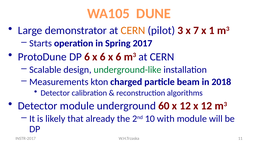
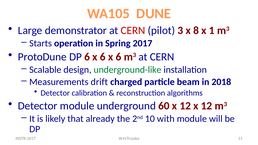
CERN at (133, 31) colour: orange -> red
7: 7 -> 8
kton: kton -> drift
